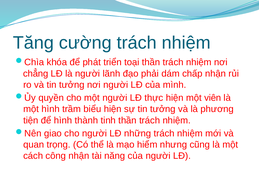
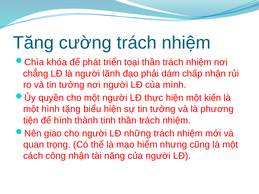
viên: viên -> kiến
trầm: trầm -> tặng
